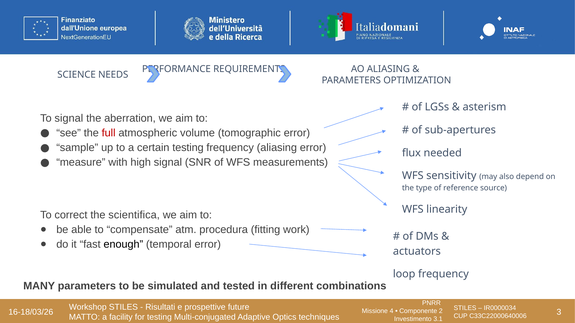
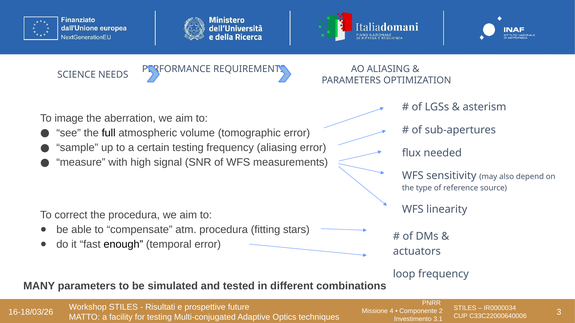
To signal: signal -> image
full colour: red -> black
the scientifica: scientifica -> procedura
work: work -> stars
